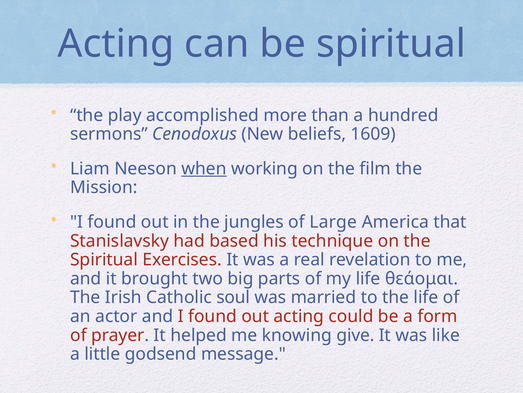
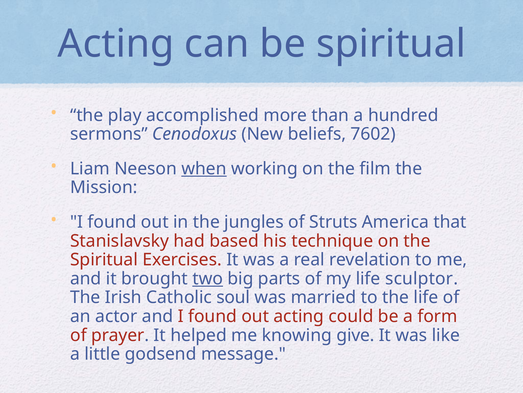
1609: 1609 -> 7602
Large: Large -> Struts
two underline: none -> present
θεάομαι: θεάομαι -> sculptor
